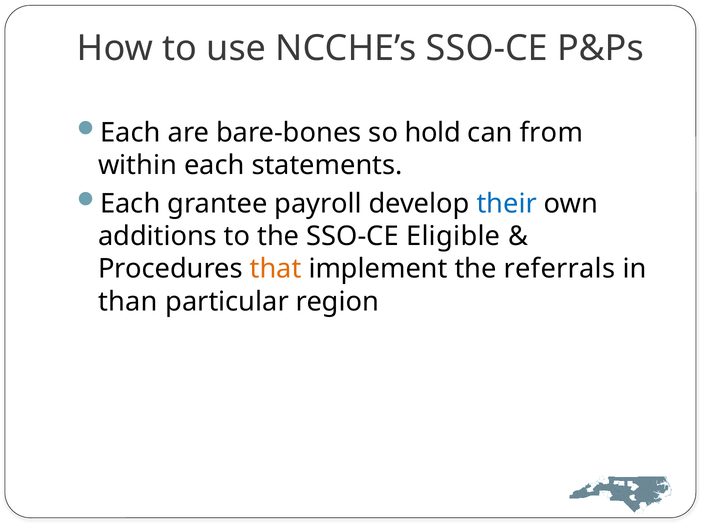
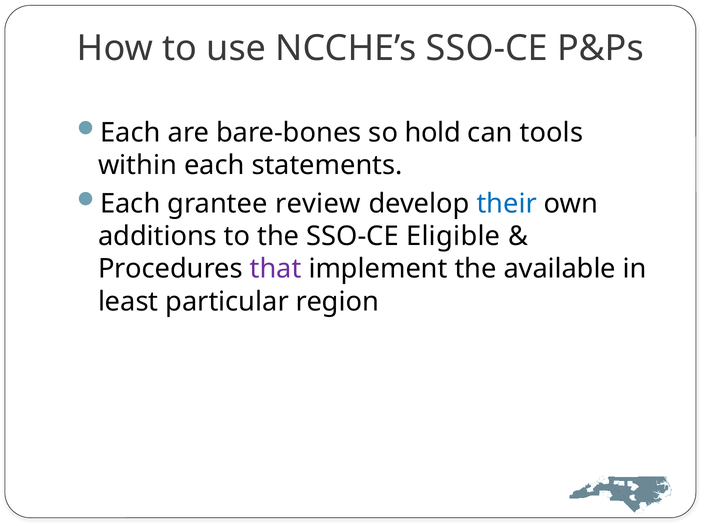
from: from -> tools
payroll: payroll -> review
that colour: orange -> purple
referrals: referrals -> available
than: than -> least
